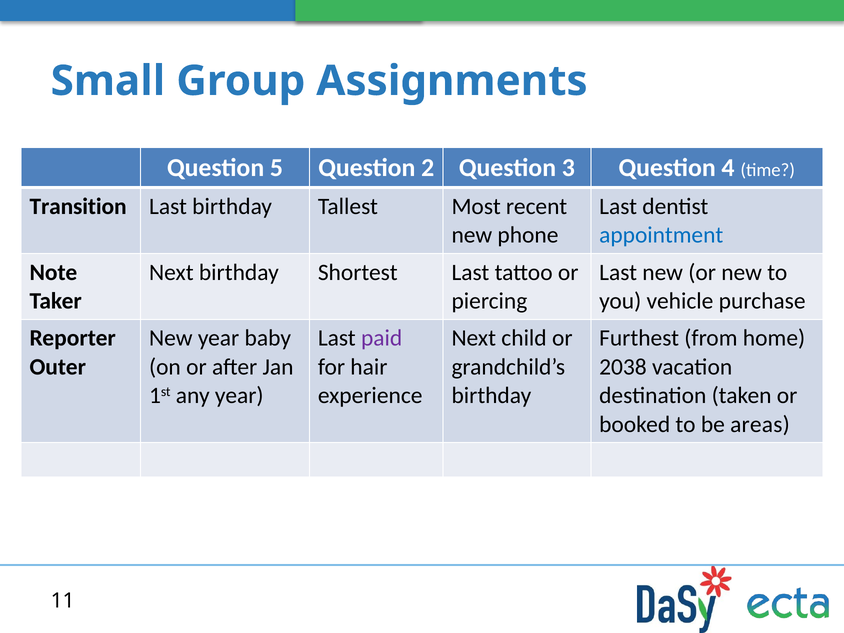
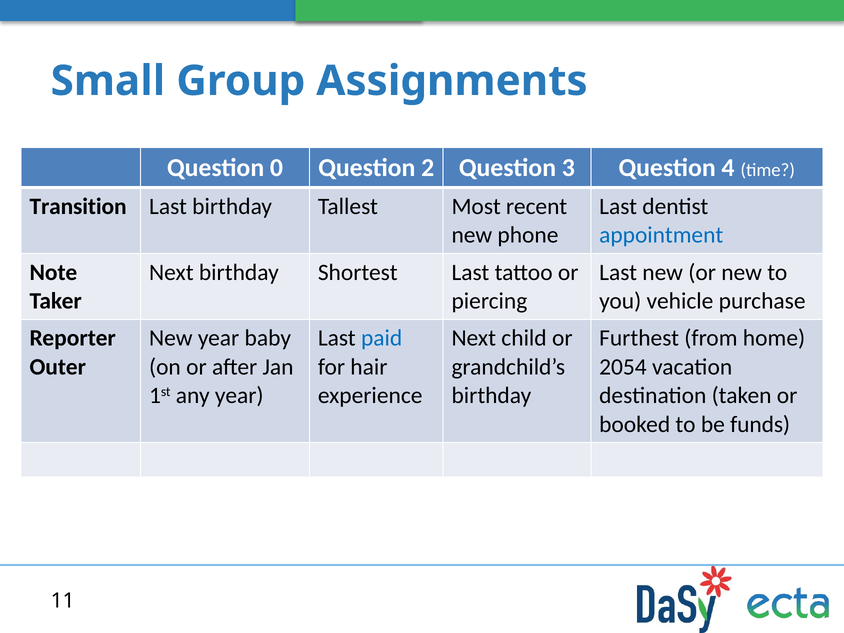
5: 5 -> 0
paid colour: purple -> blue
2038: 2038 -> 2054
areas: areas -> funds
